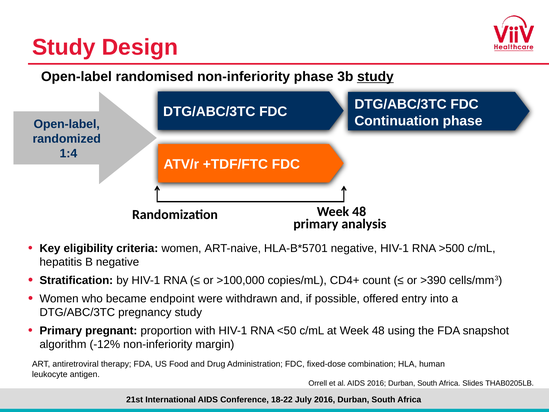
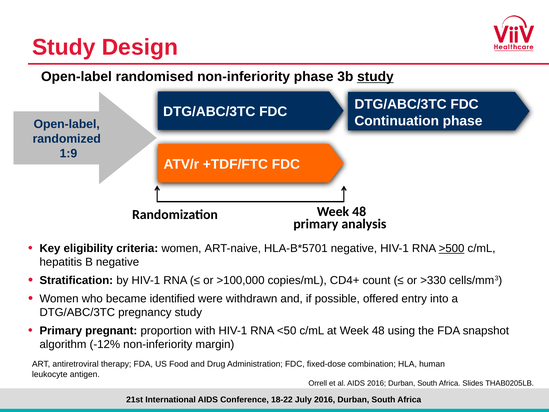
1:4: 1:4 -> 1:9
>500 underline: none -> present
>390: >390 -> >330
endpoint: endpoint -> identified
